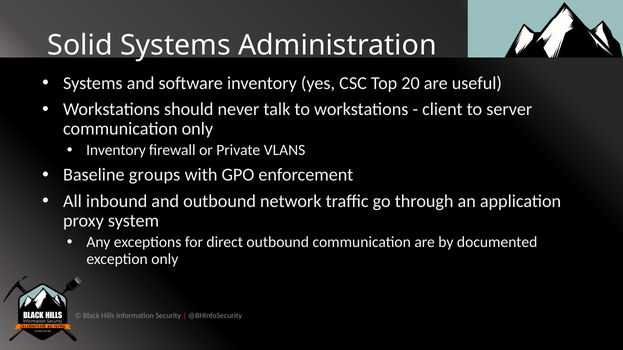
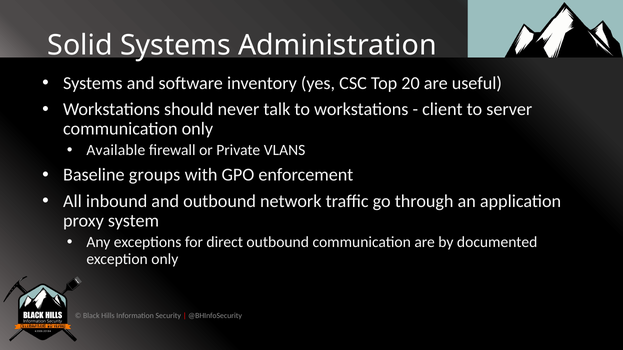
Inventory at (116, 151): Inventory -> Available
